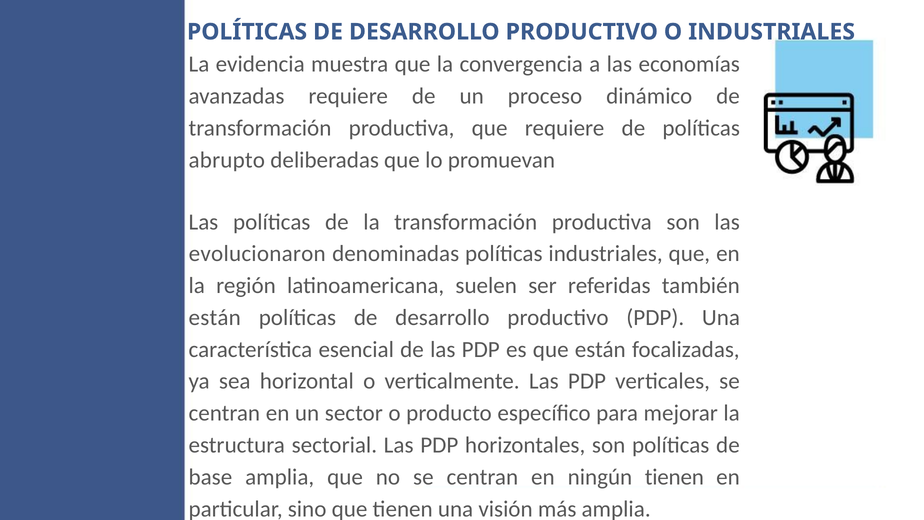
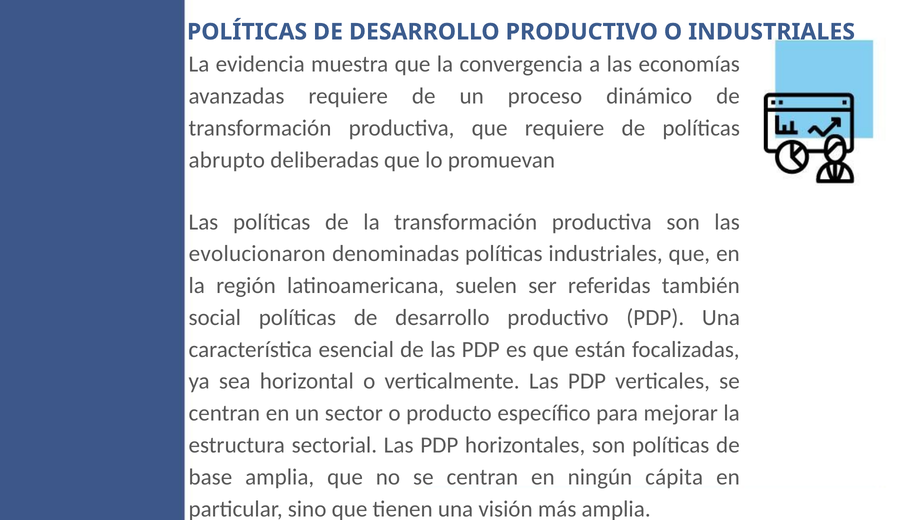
están at (215, 317): están -> social
ningún tienen: tienen -> cápita
